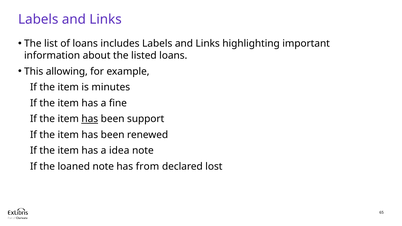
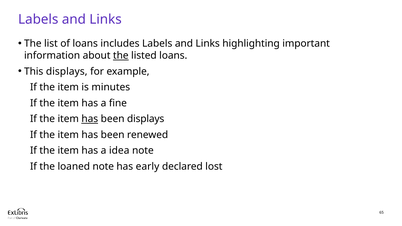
the at (121, 56) underline: none -> present
This allowing: allowing -> displays
been support: support -> displays
from: from -> early
